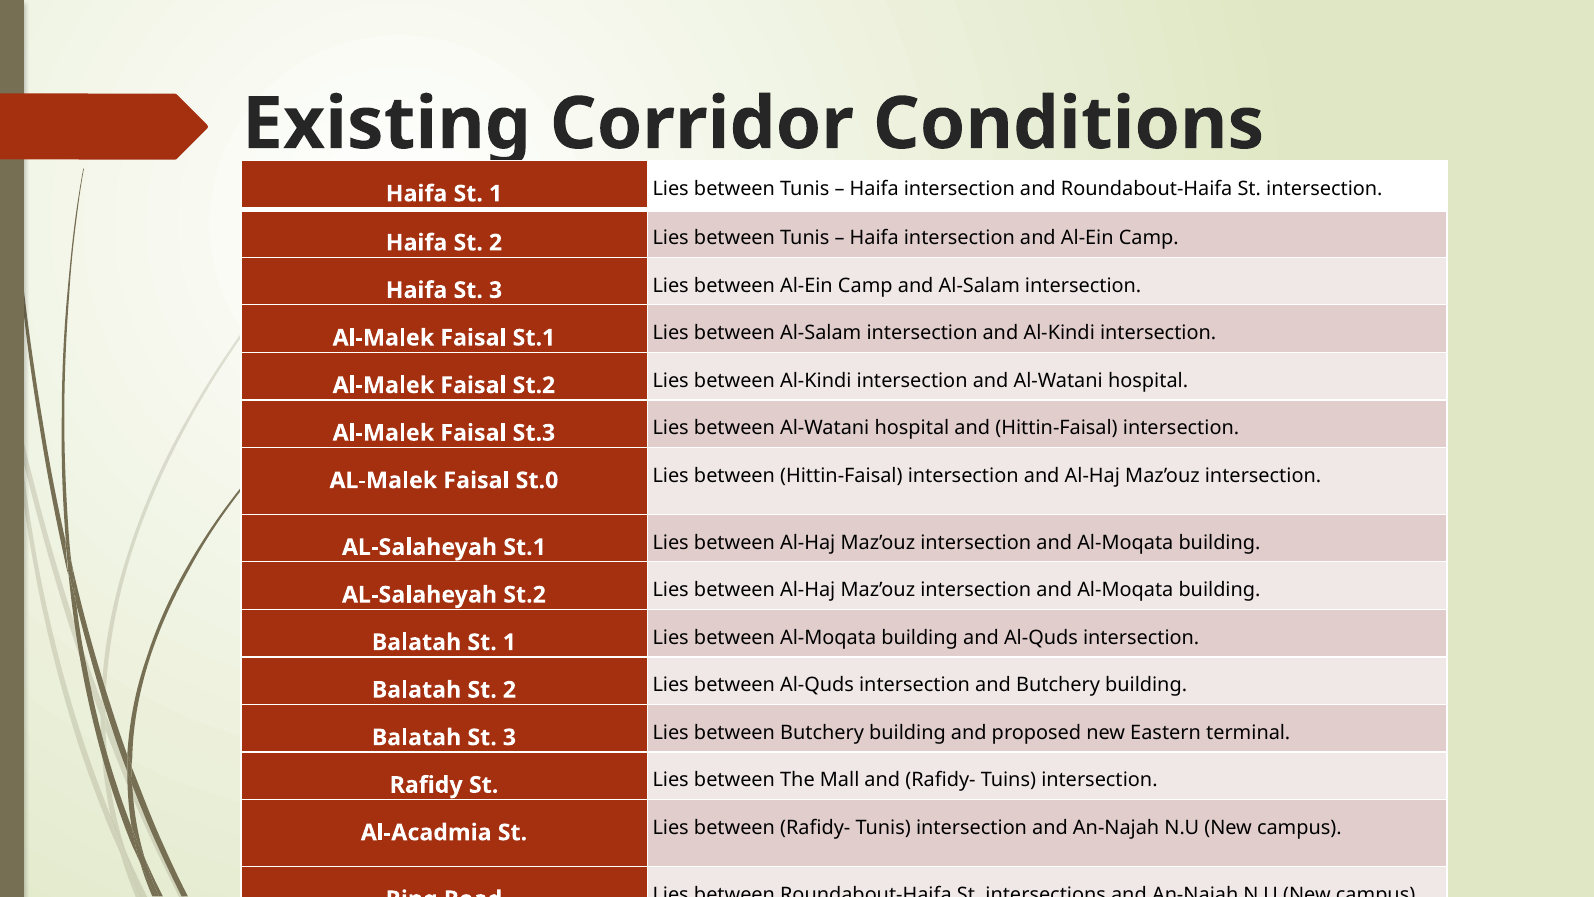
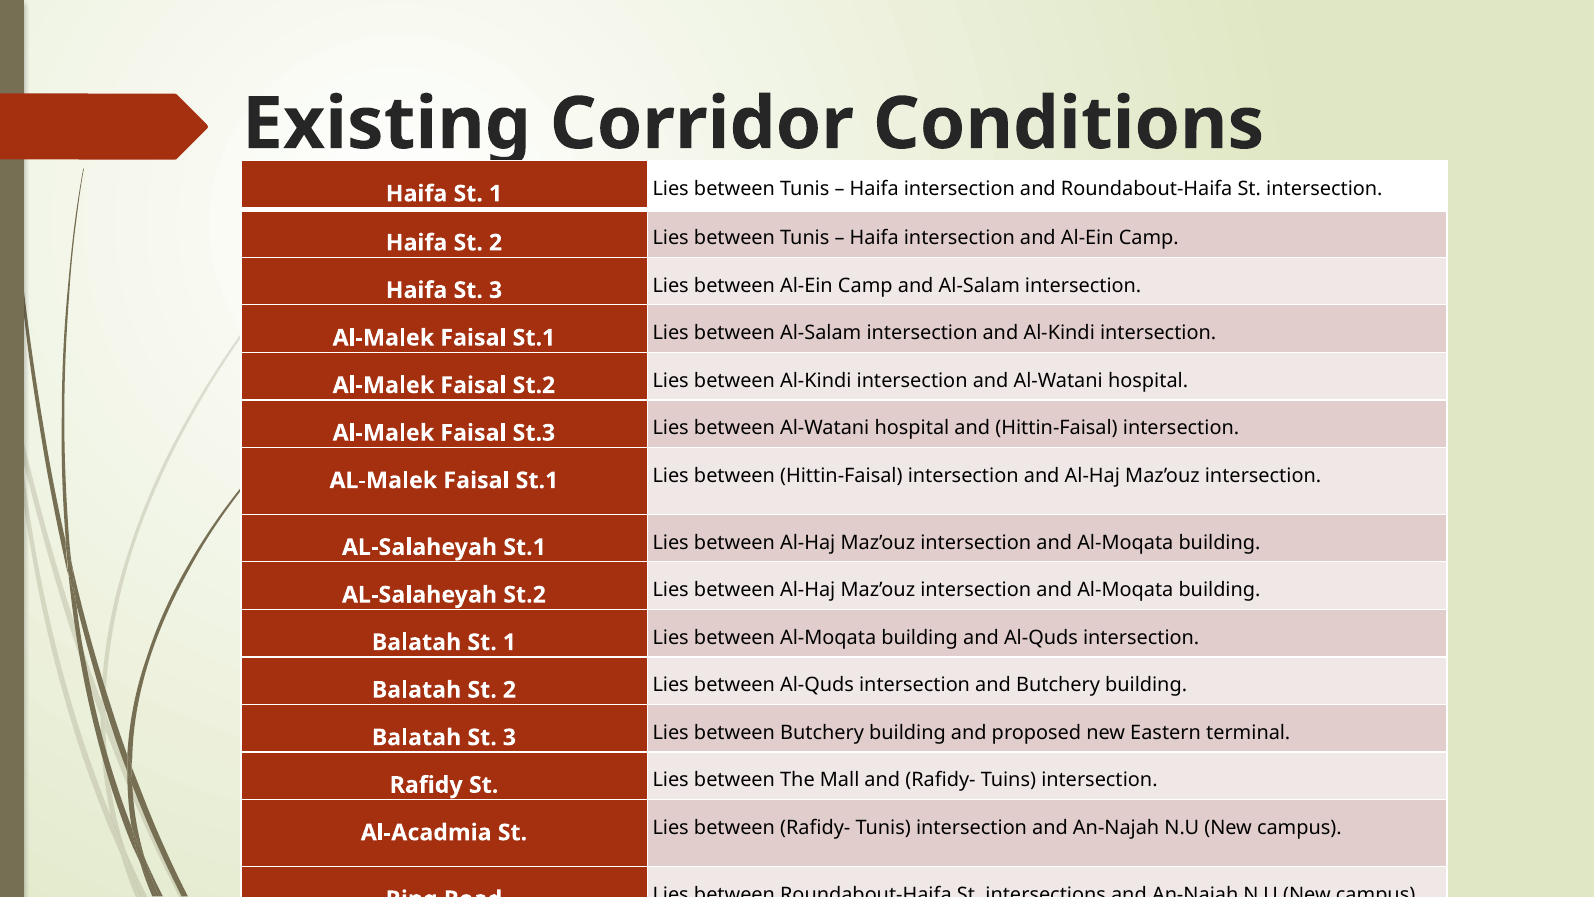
St.0 at (537, 480): St.0 -> St.1
